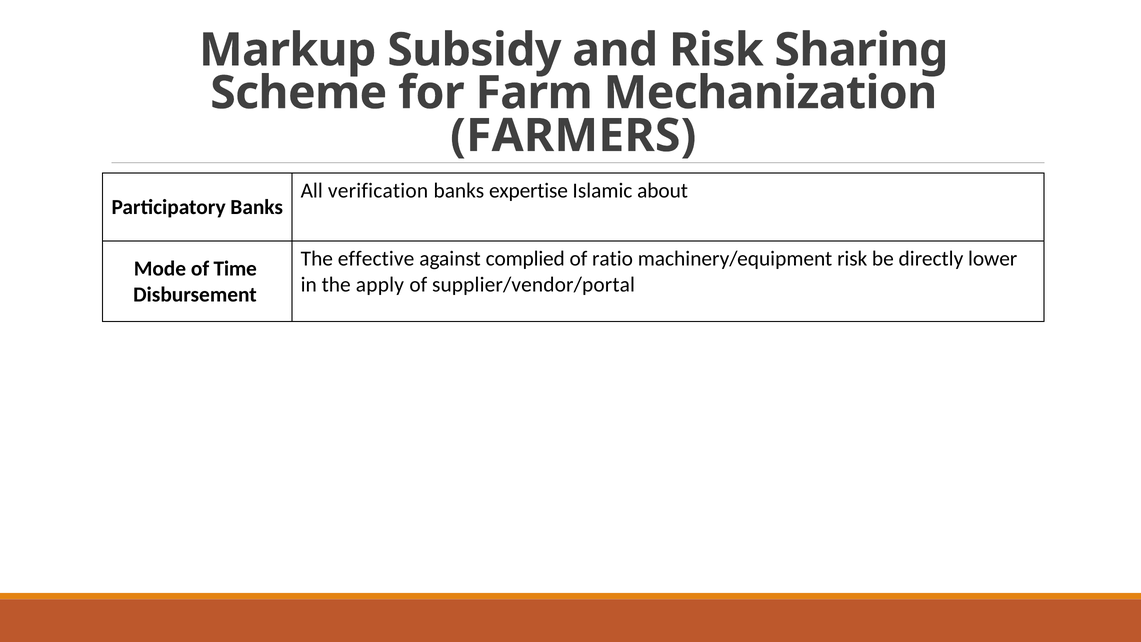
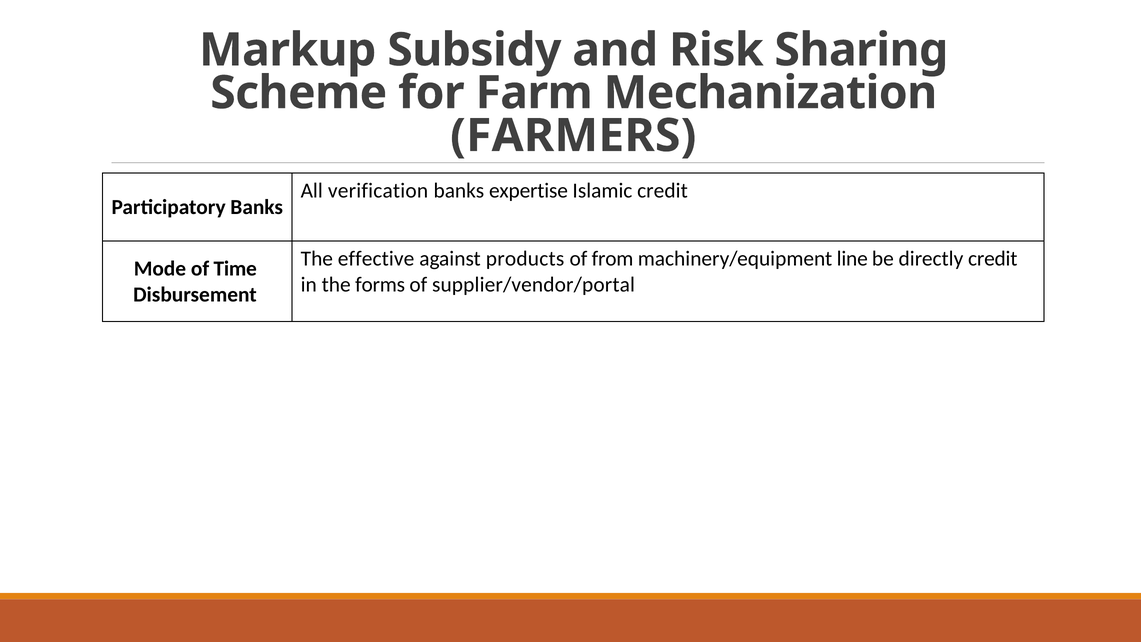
Islamic about: about -> credit
complied: complied -> products
ratio: ratio -> from
machinery/equipment risk: risk -> line
directly lower: lower -> credit
apply: apply -> forms
